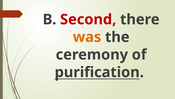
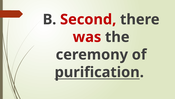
was colour: orange -> red
